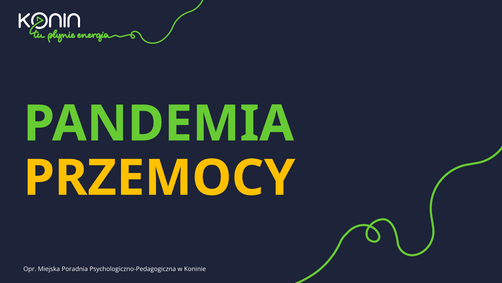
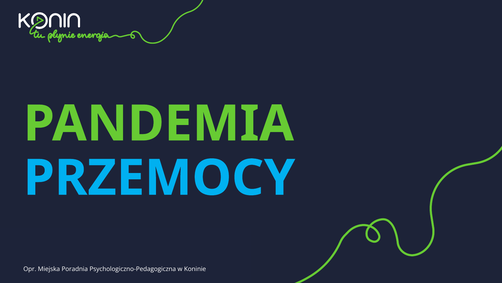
PRZEMOCY colour: yellow -> light blue
